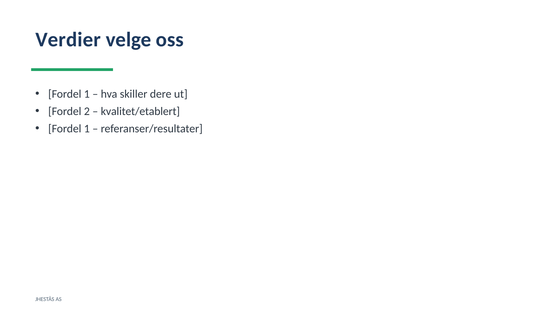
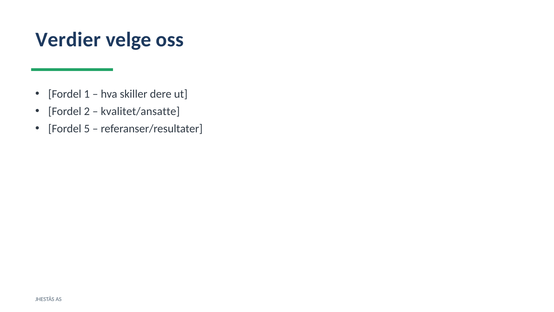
kvalitet/etablert: kvalitet/etablert -> kvalitet/ansatte
1 at (87, 128): 1 -> 5
